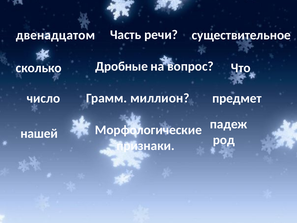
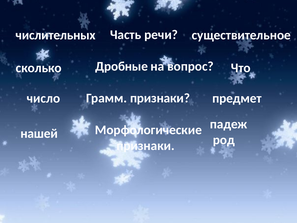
двенадцатом: двенадцатом -> числительных
Грамм миллион: миллион -> признаки
